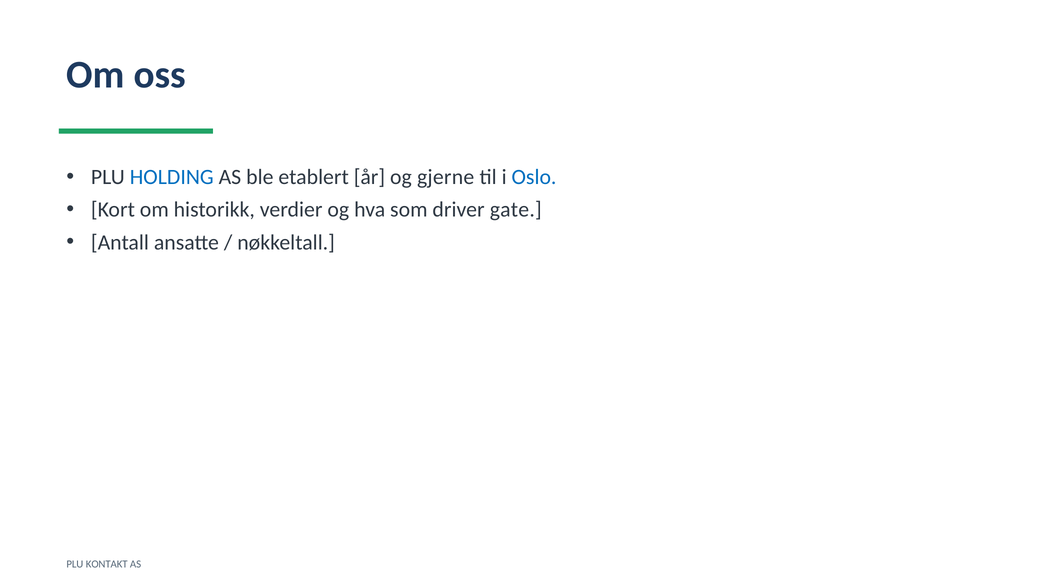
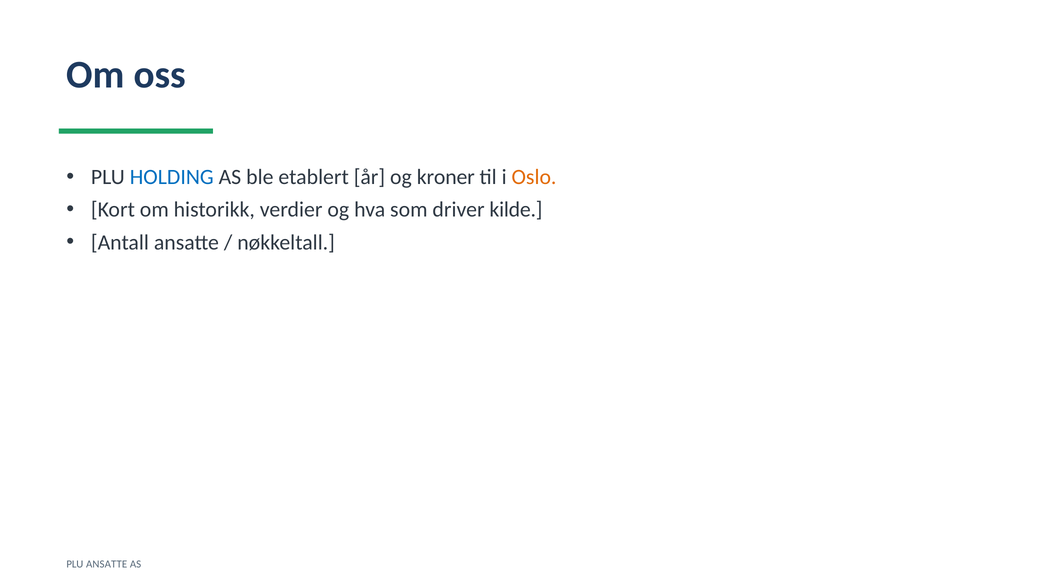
gjerne: gjerne -> kroner
Oslo colour: blue -> orange
gate: gate -> kilde
PLU KONTAKT: KONTAKT -> ANSATTE
